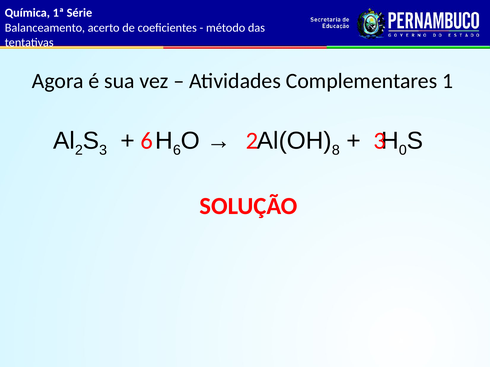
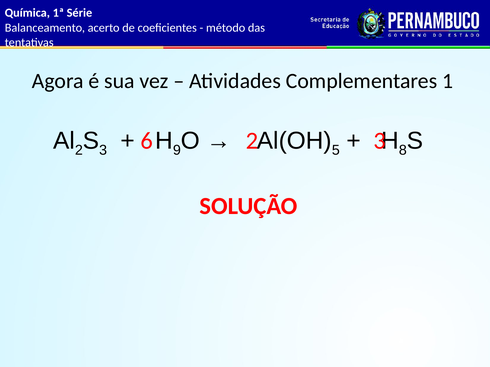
6 at (177, 150): 6 -> 9
8: 8 -> 5
0: 0 -> 8
